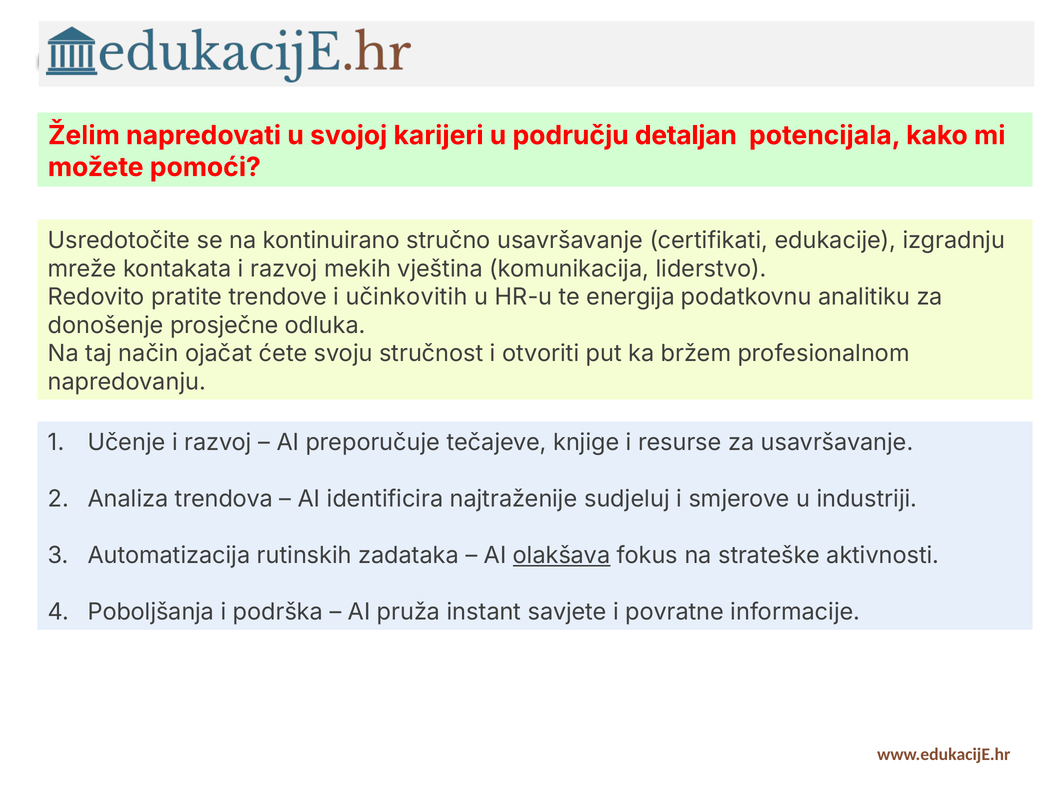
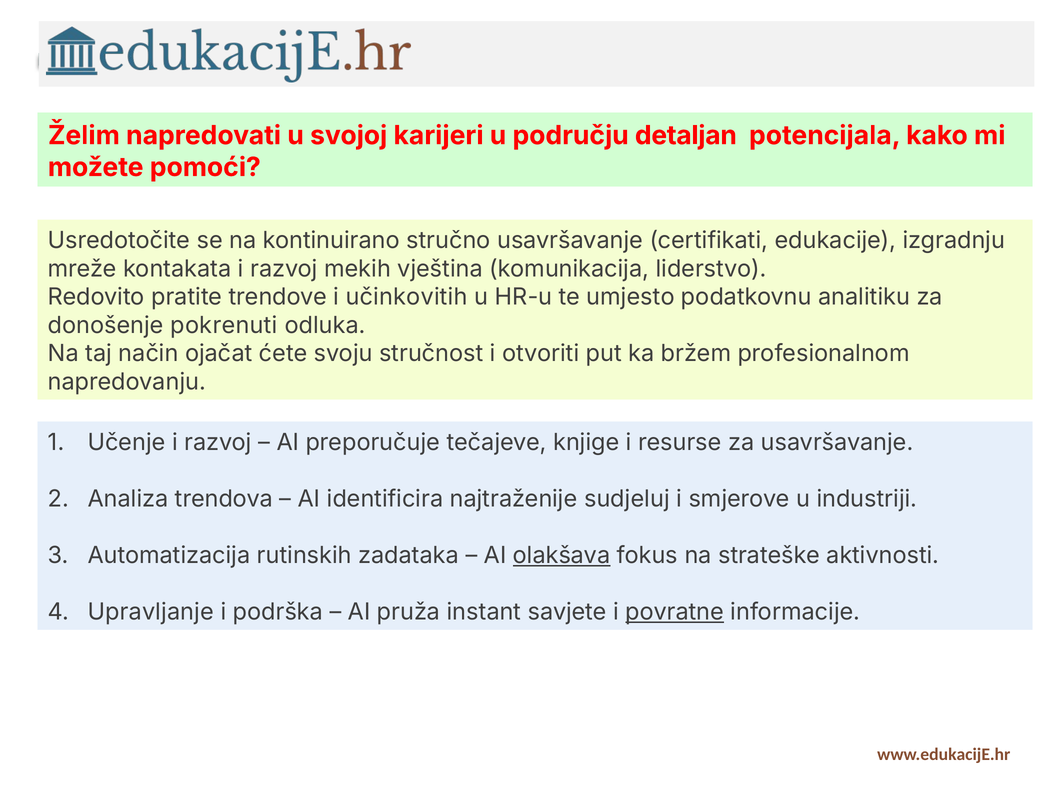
energija: energija -> umjesto
prosječne: prosječne -> pokrenuti
Poboljšanja: Poboljšanja -> Upravljanje
povratne underline: none -> present
